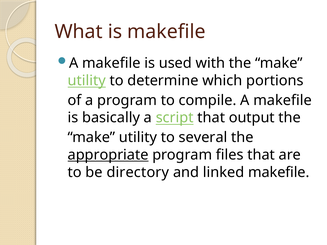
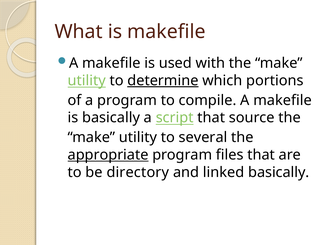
determine underline: none -> present
output: output -> source
linked makefile: makefile -> basically
